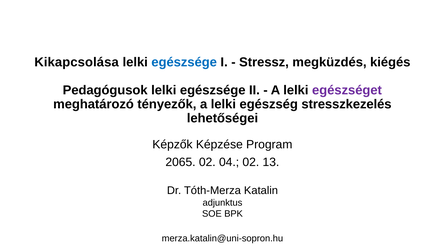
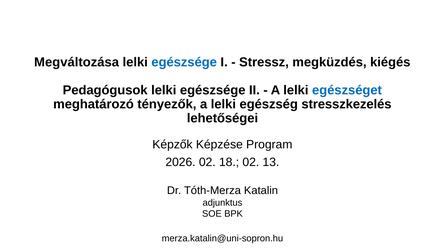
Kikapcsolása: Kikapcsolása -> Megváltozása
egészséget colour: purple -> blue
2065: 2065 -> 2026
04: 04 -> 18
